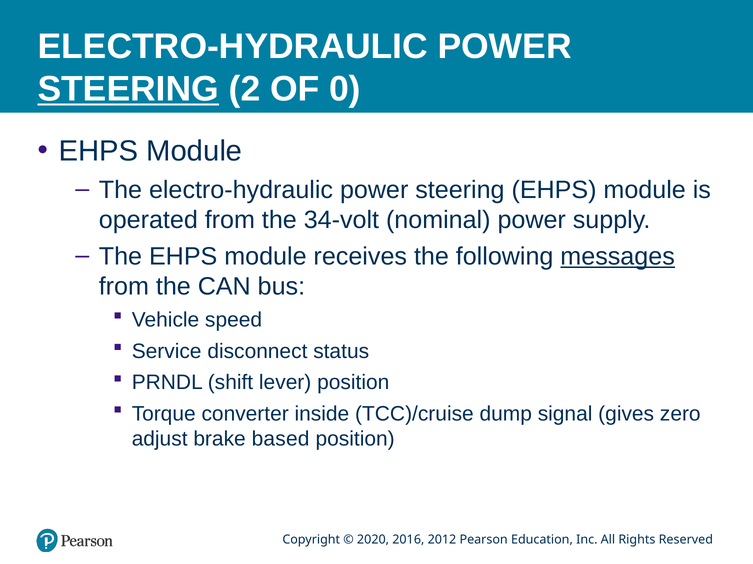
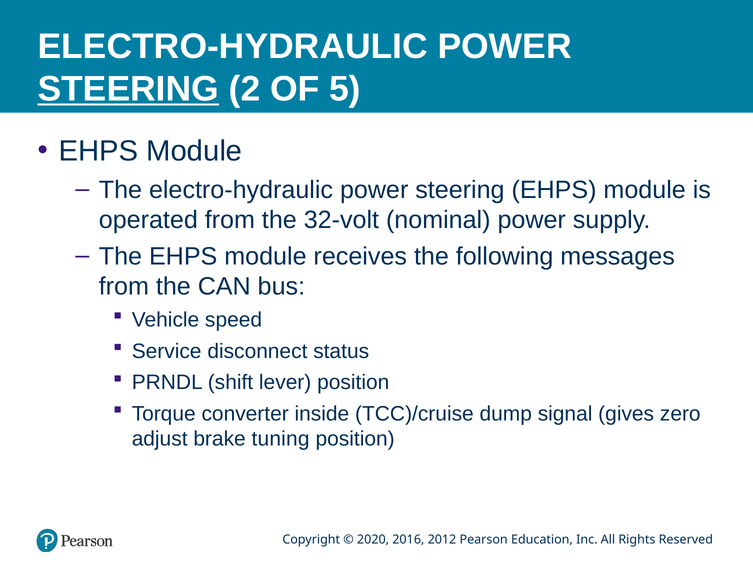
0: 0 -> 5
34-volt: 34-volt -> 32-volt
messages underline: present -> none
based: based -> tuning
